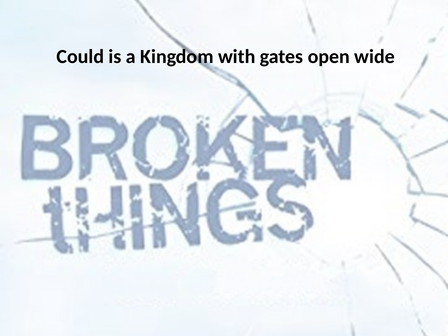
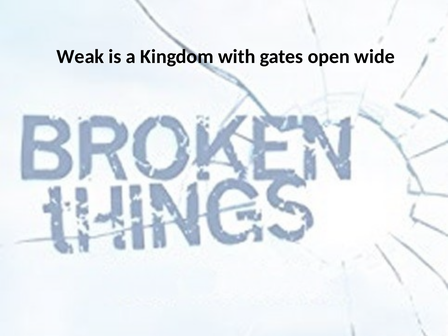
Could: Could -> Weak
